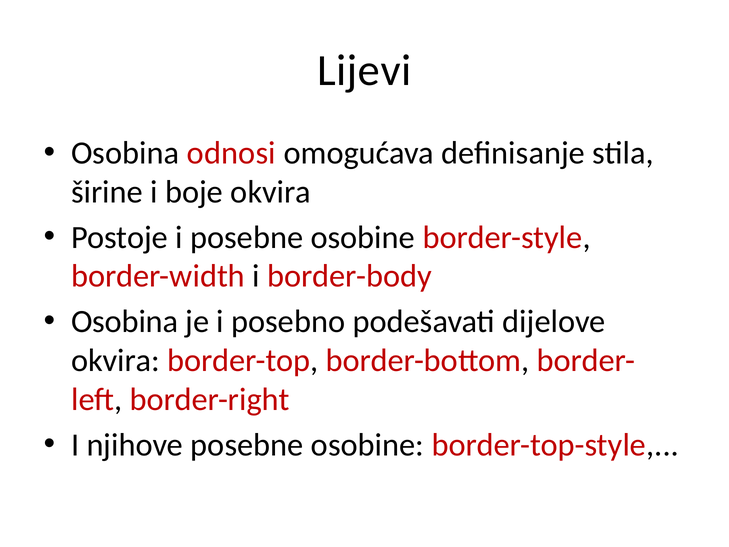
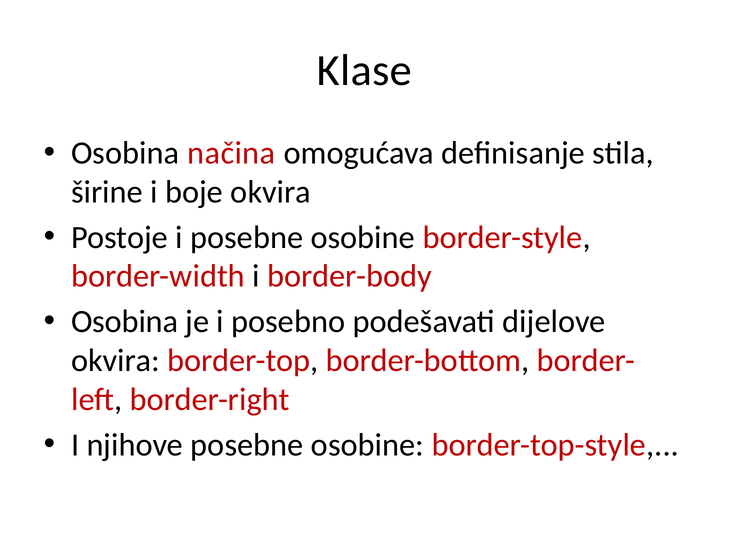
Lijevi: Lijevi -> Klase
odnosi: odnosi -> načina
